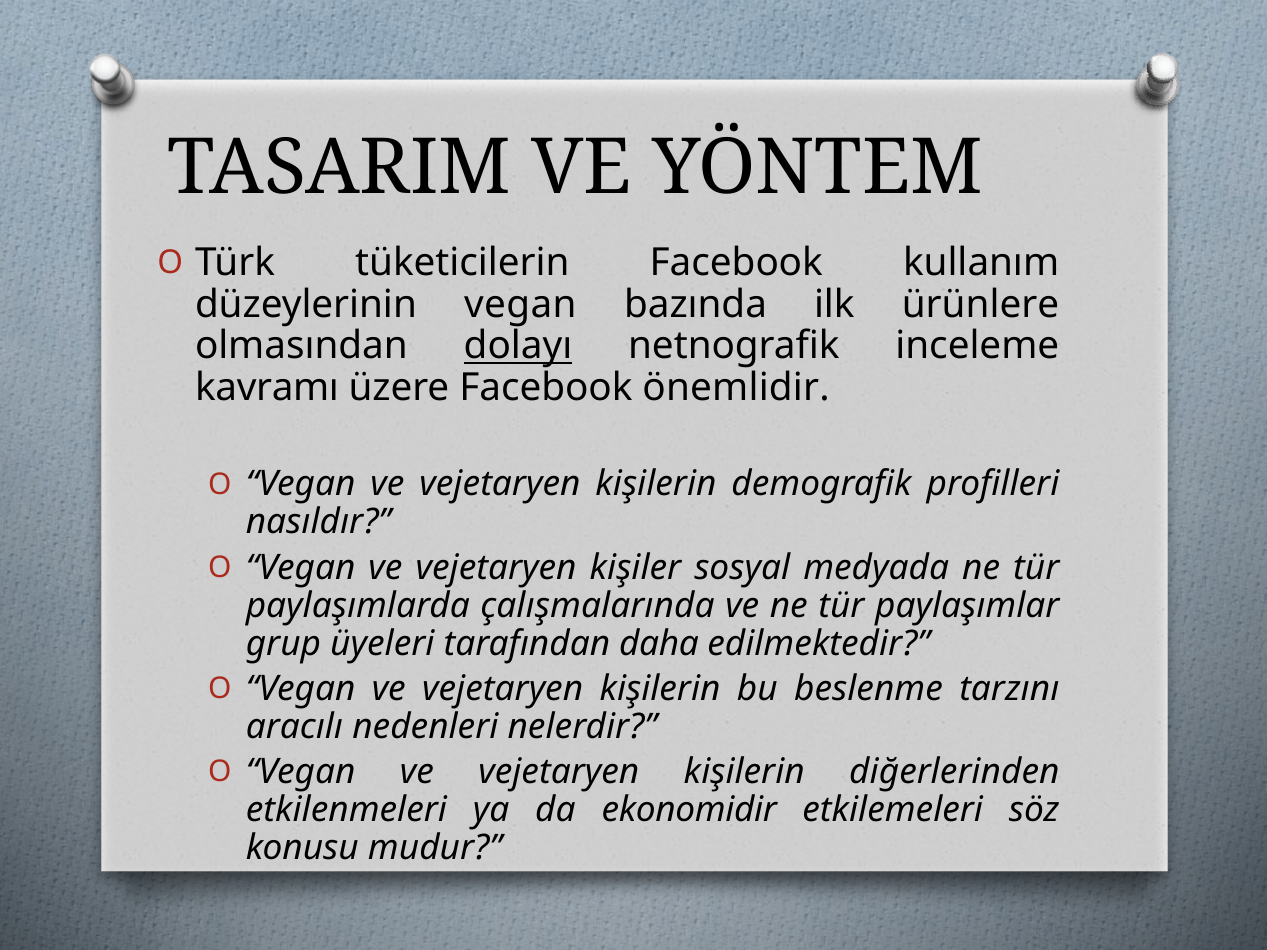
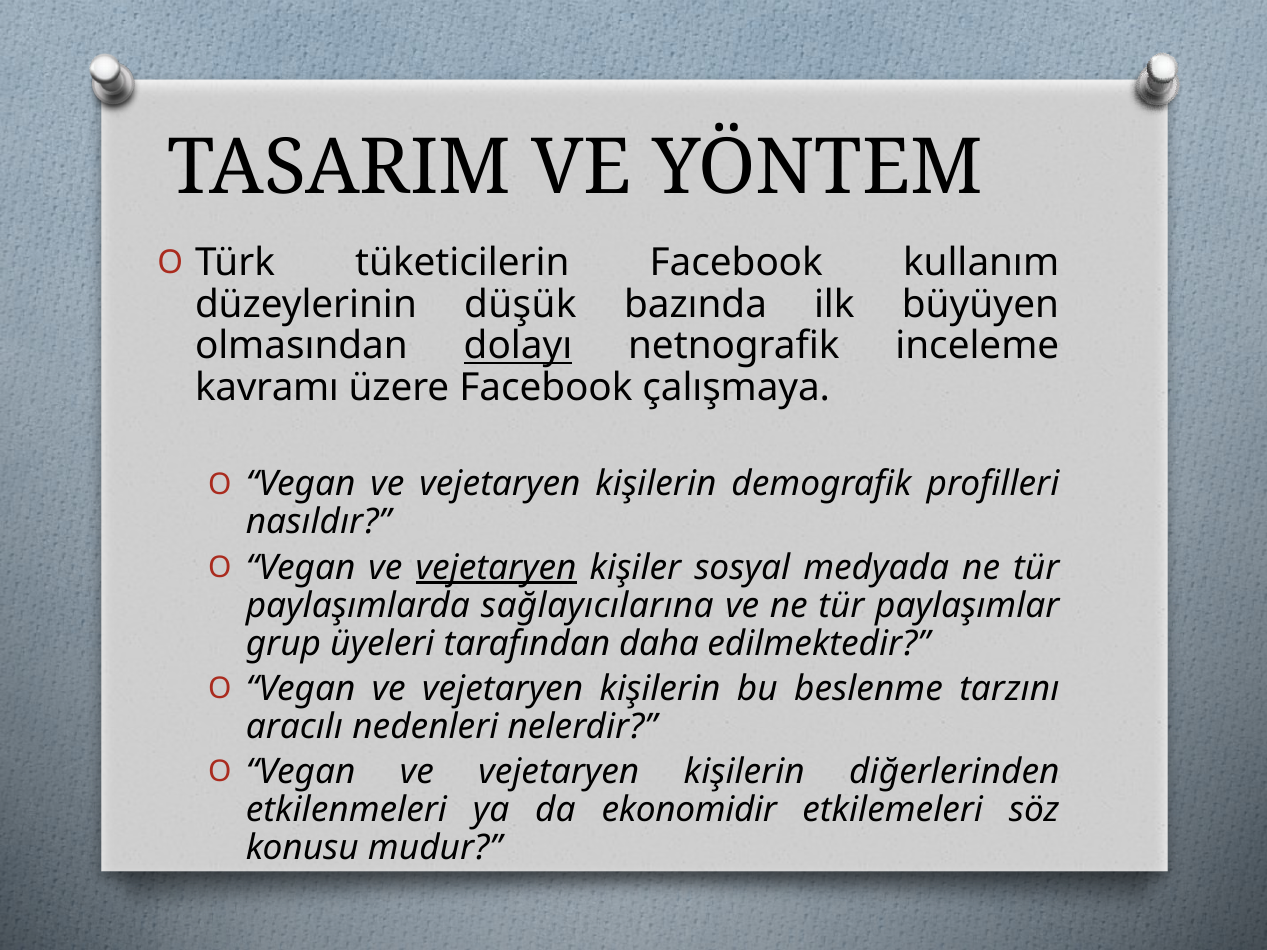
düzeylerinin vegan: vegan -> düşük
ürünlere: ürünlere -> büyüyen
önemlidir: önemlidir -> çalışmaya
vejetaryen at (496, 568) underline: none -> present
çalışmalarında: çalışmalarında -> sağlayıcılarına
